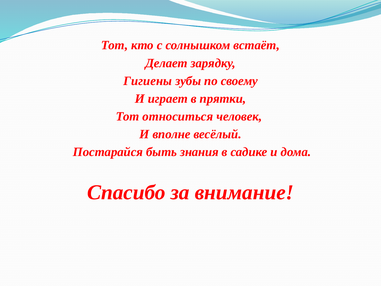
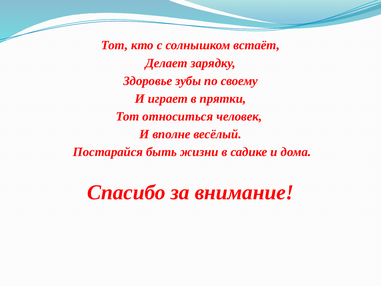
Гигиены: Гигиены -> Здоровье
знания: знания -> жизни
